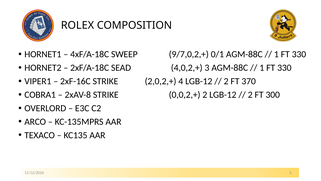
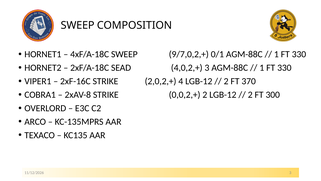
ROLEX at (77, 25): ROLEX -> SWEEP
